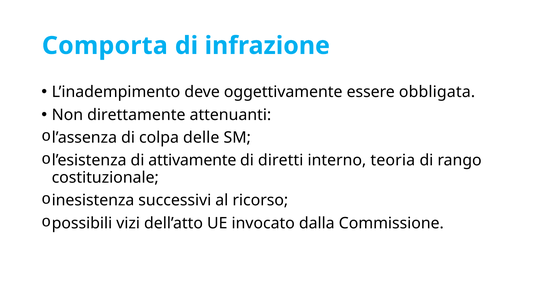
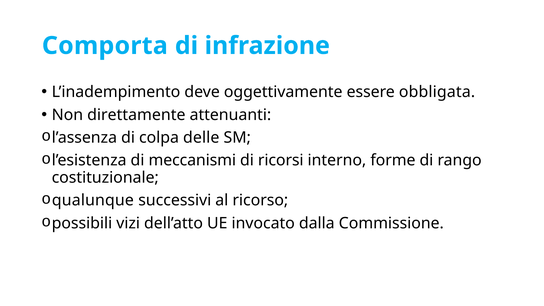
attivamente: attivamente -> meccanismi
diretti: diretti -> ricorsi
teoria: teoria -> forme
inesistenza: inesistenza -> qualunque
